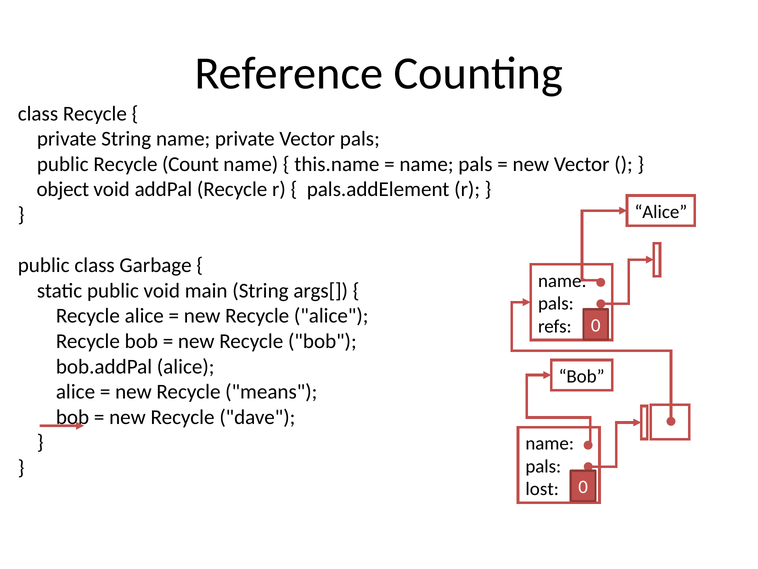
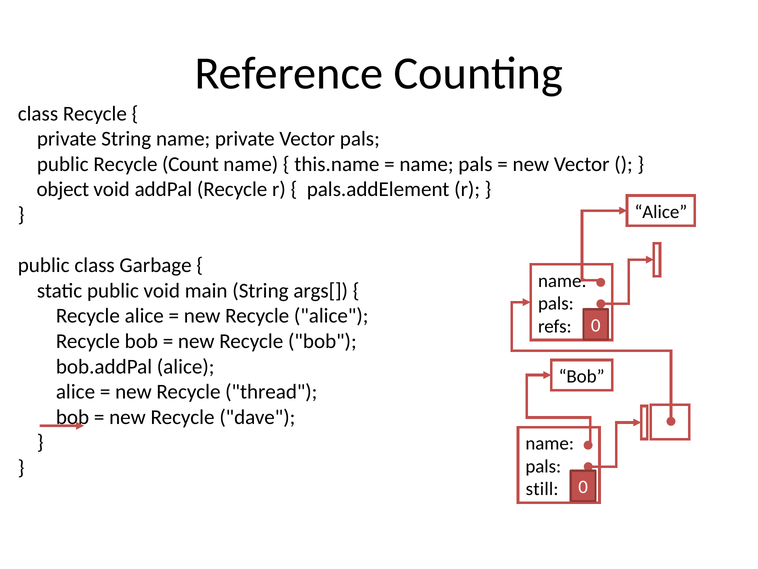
means: means -> thread
lost: lost -> still
